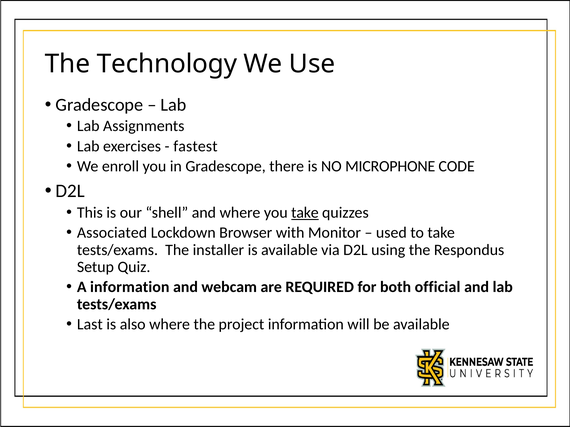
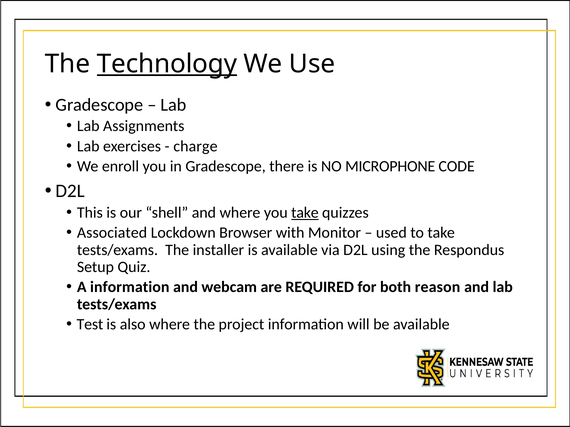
Technology underline: none -> present
fastest: fastest -> charge
official: official -> reason
Last: Last -> Test
